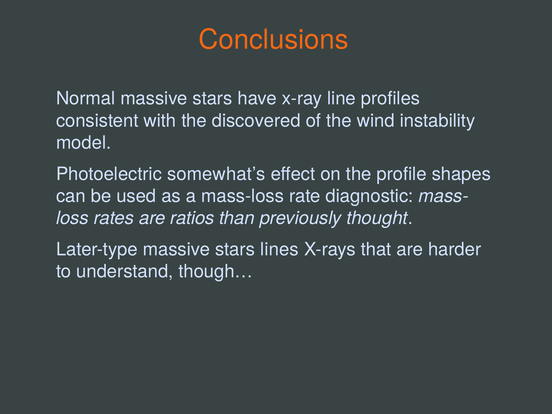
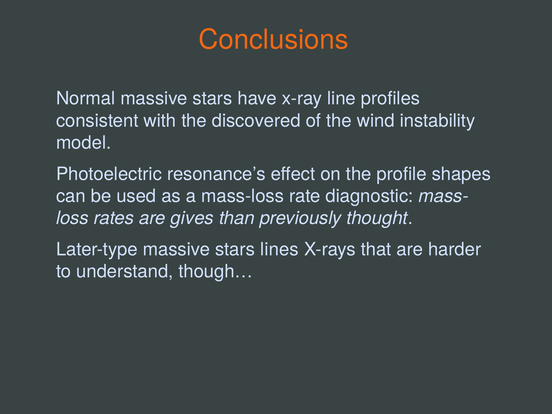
somewhat’s: somewhat’s -> resonance’s
ratios: ratios -> gives
